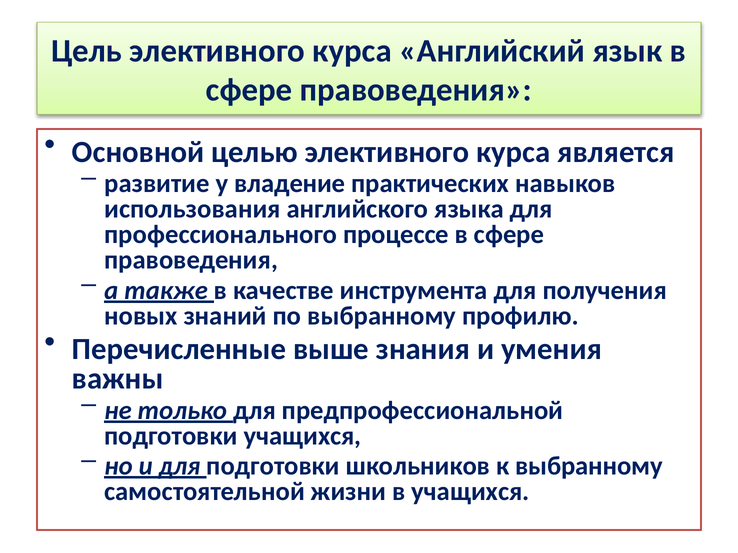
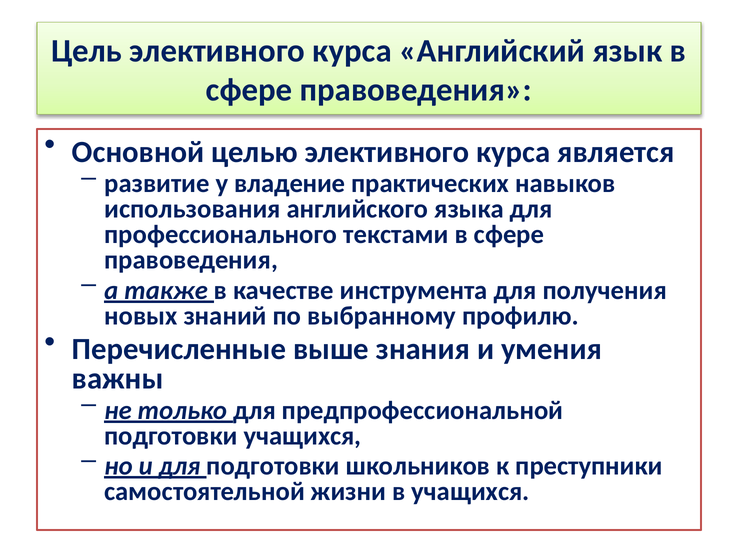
процессе: процессе -> текстами
к выбранному: выбранному -> преступники
